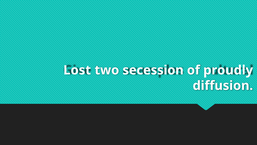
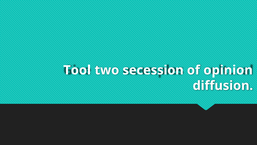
Lost: Lost -> Tool
proudly: proudly -> opinion
